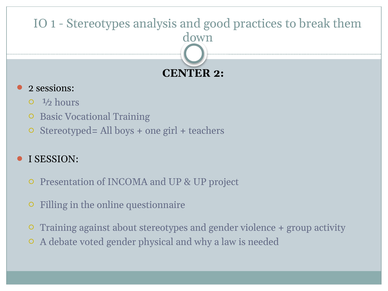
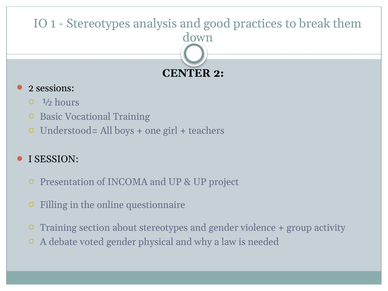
Stereotyped=: Stereotyped= -> Understood=
against: against -> section
